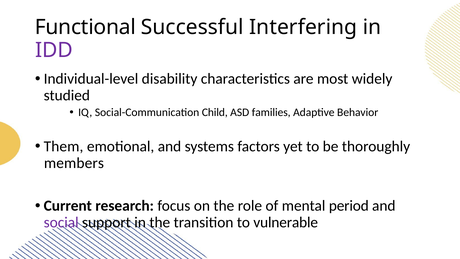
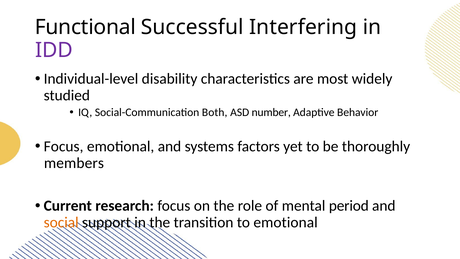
Child: Child -> Both
families: families -> number
Them at (64, 146): Them -> Focus
social colour: purple -> orange
to vulnerable: vulnerable -> emotional
